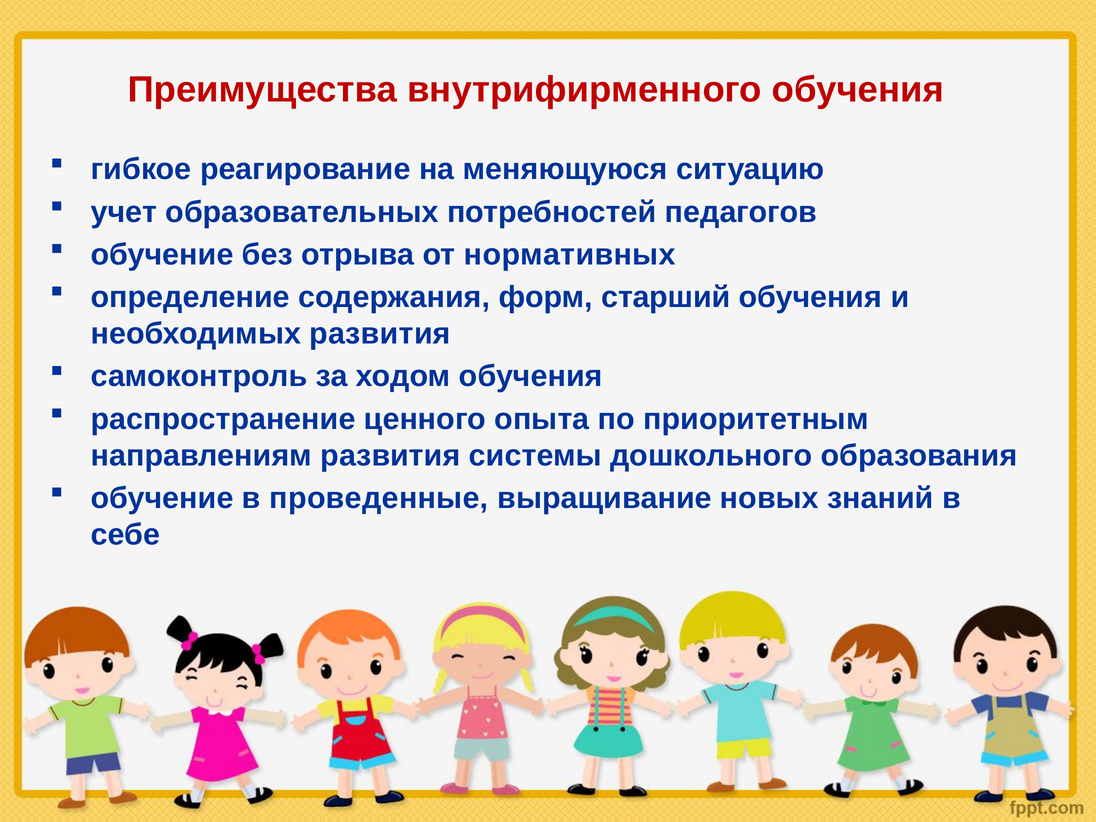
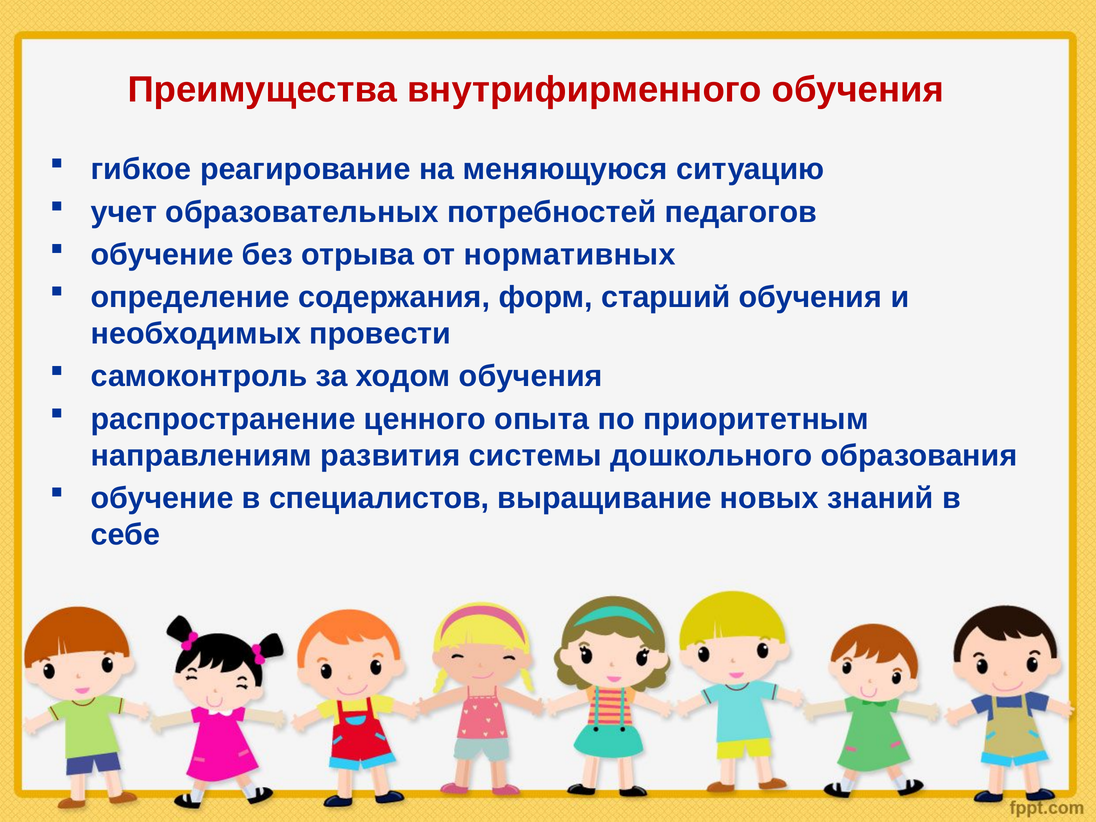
необходимых развития: развития -> провести
проведенные: проведенные -> специалистов
